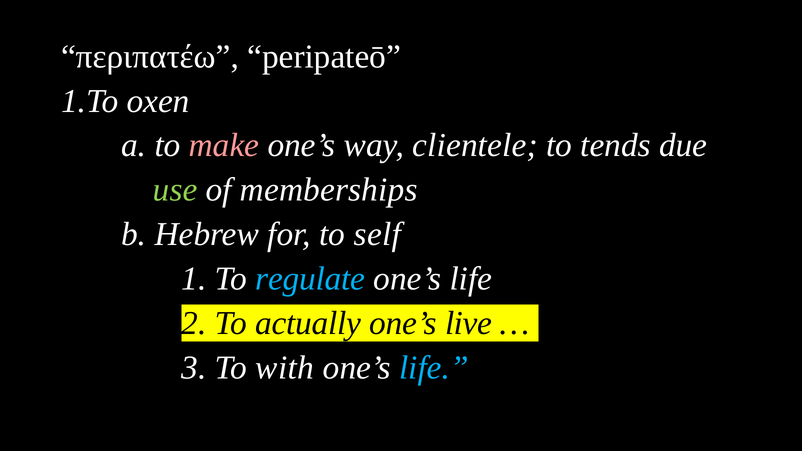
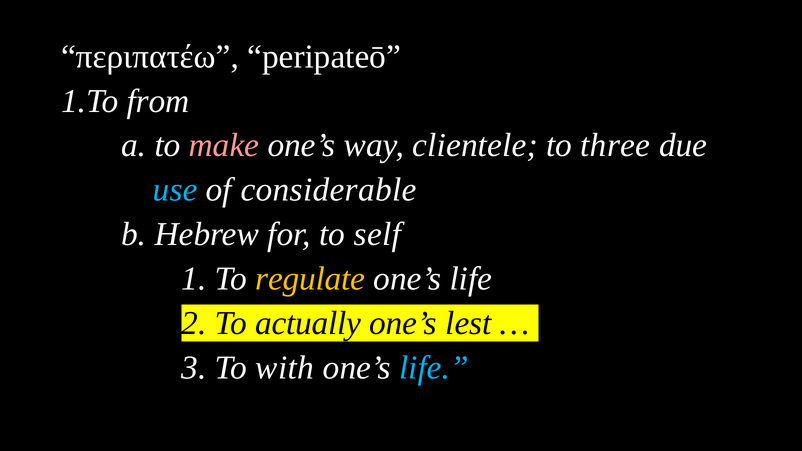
oxen: oxen -> from
tends: tends -> three
use colour: light green -> light blue
memberships: memberships -> considerable
regulate colour: light blue -> yellow
live: live -> lest
